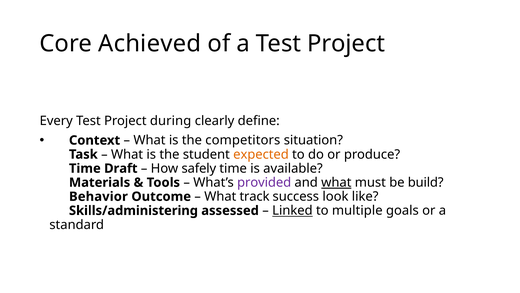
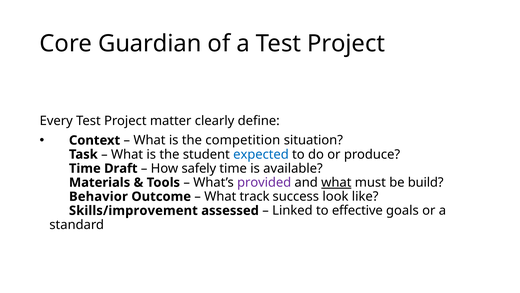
Achieved: Achieved -> Guardian
during: during -> matter
competitors: competitors -> competition
expected colour: orange -> blue
Skills/administering: Skills/administering -> Skills/improvement
Linked underline: present -> none
multiple: multiple -> effective
